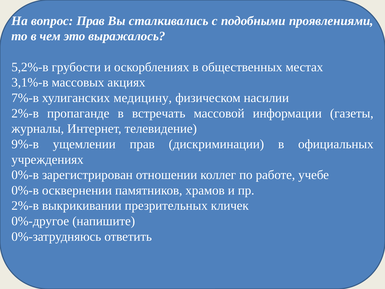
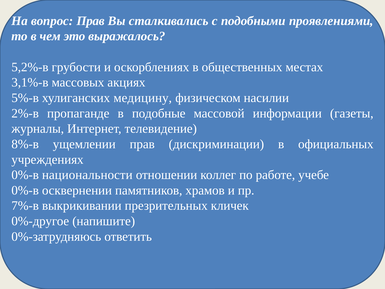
7%-в: 7%-в -> 5%-в
встречать: встречать -> подобные
9%-в: 9%-в -> 8%-в
зарегистрирован: зарегистрирован -> национальности
2%-в at (25, 206): 2%-в -> 7%-в
